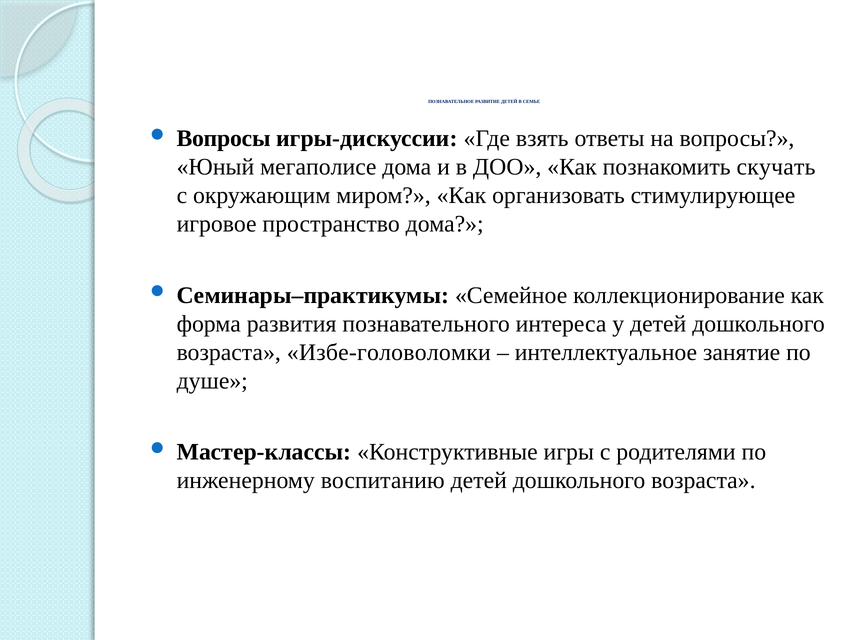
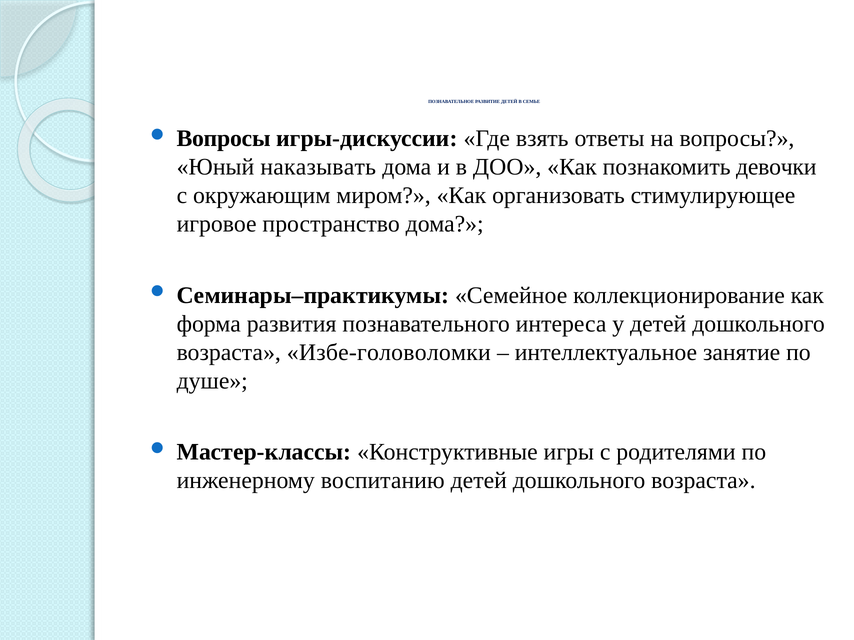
мегаполисе: мегаполисе -> наказывать
скучать: скучать -> девочки
